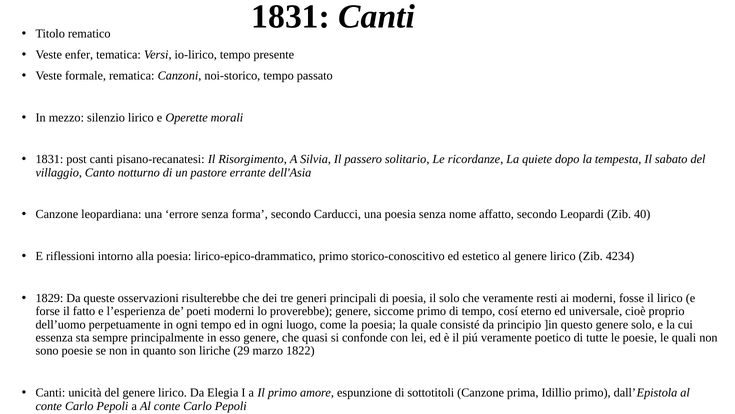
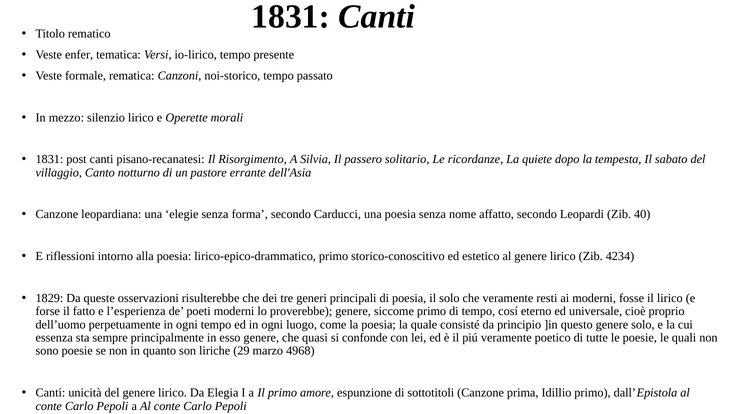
errore: errore -> elegie
1822: 1822 -> 4968
